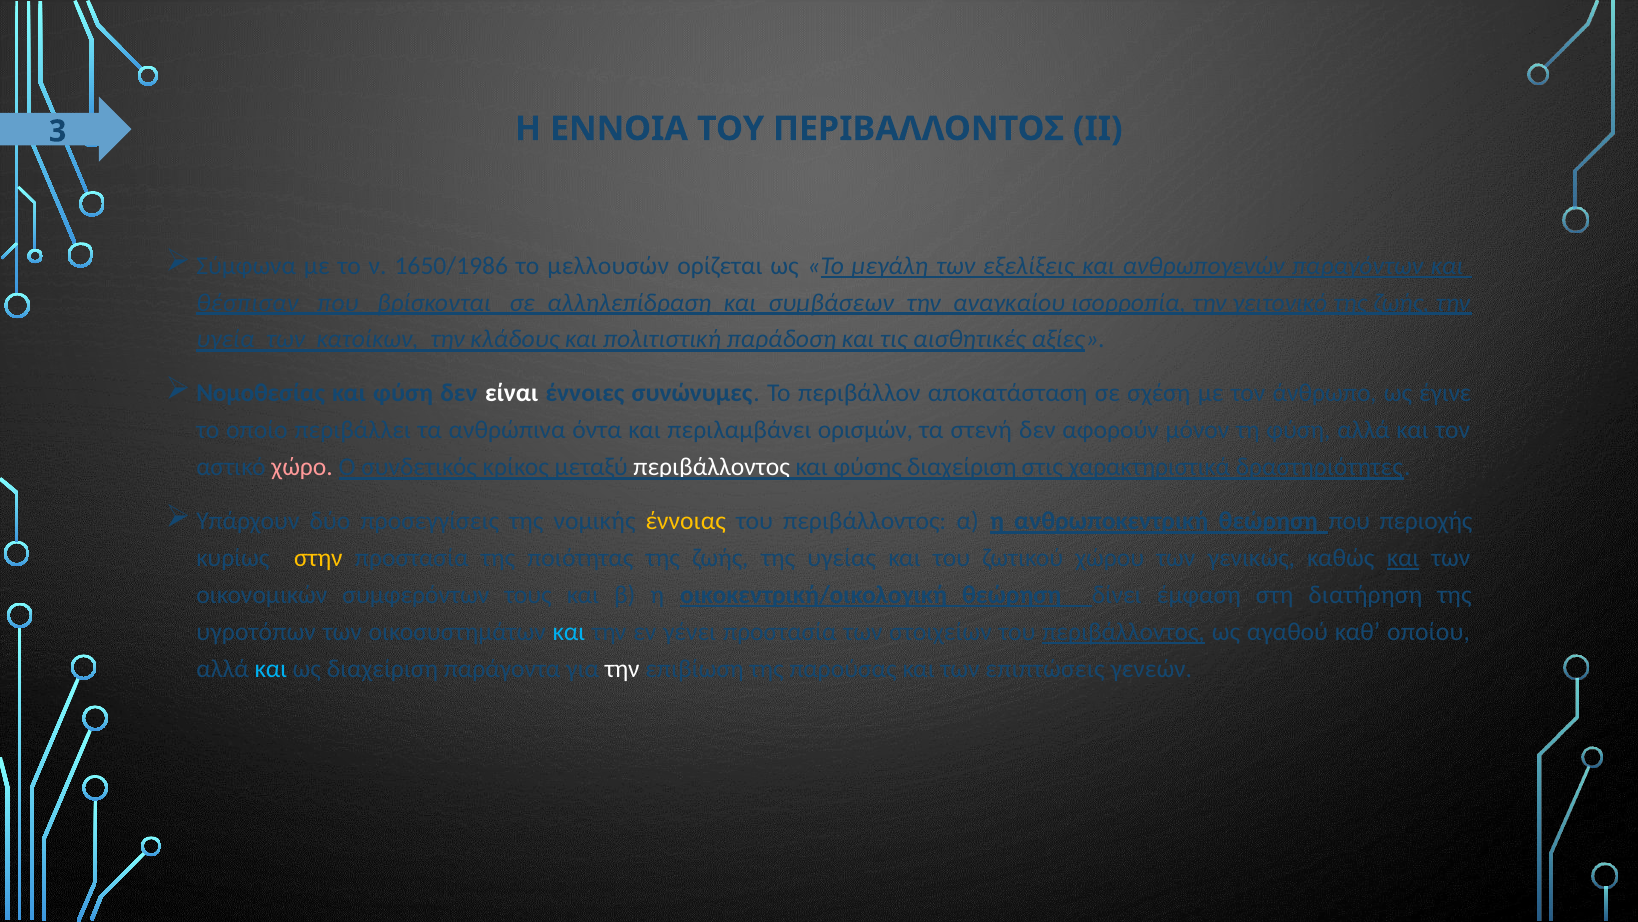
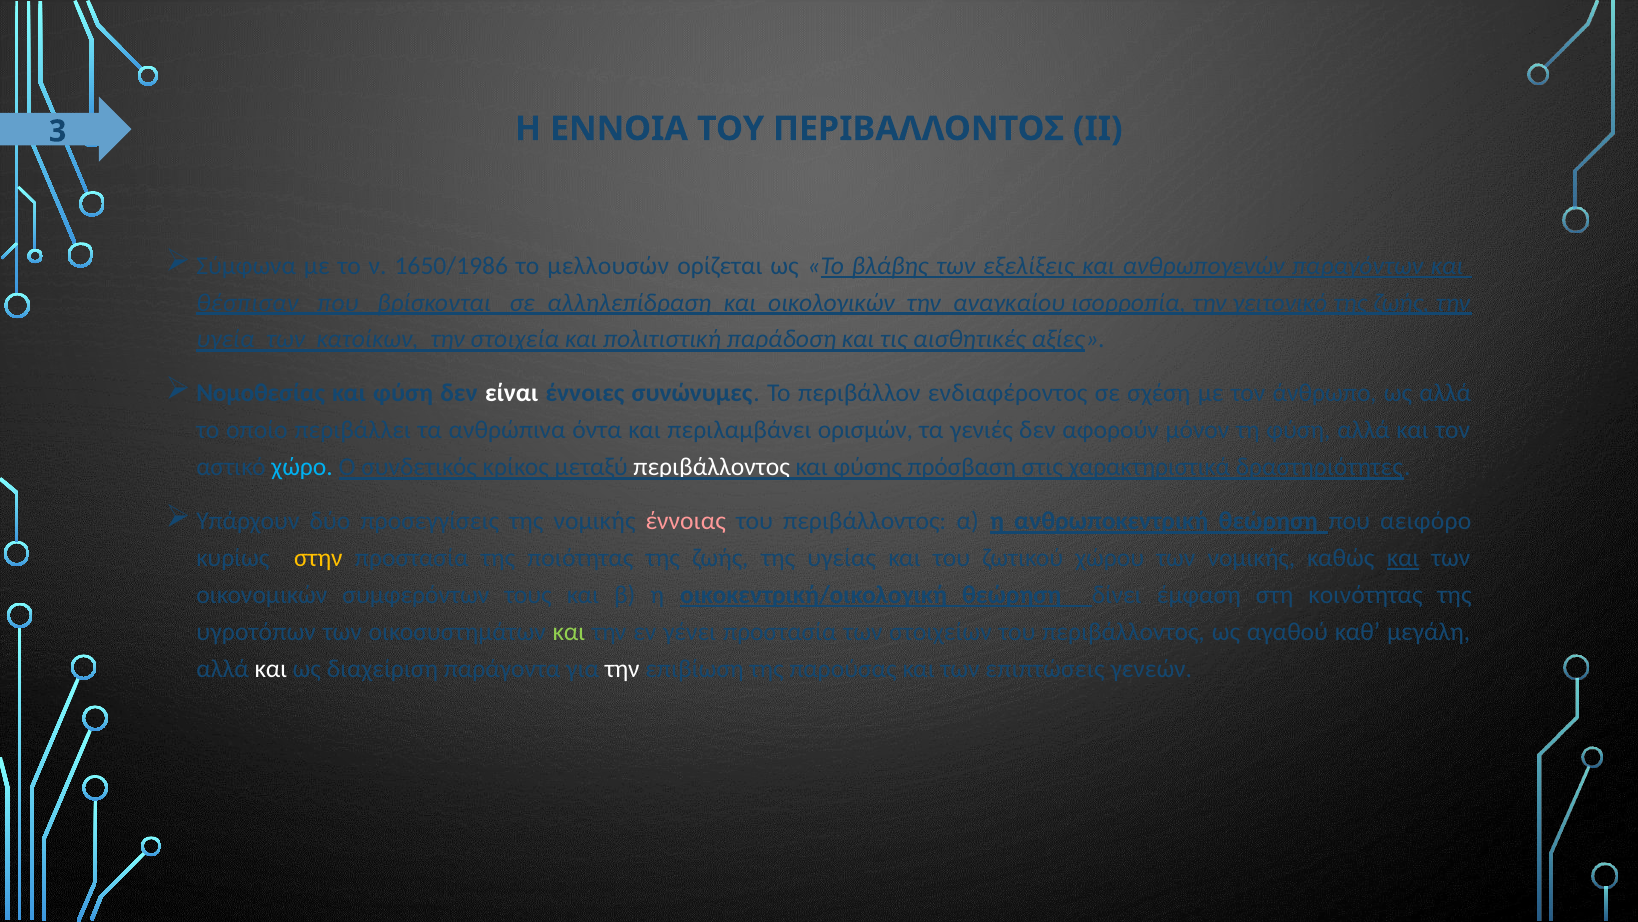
μεγάλη: μεγάλη -> βλάβης
συμβάσεων: συμβάσεων -> οικολογικών
κλάδους: κλάδους -> στοιχεία
αποκατάσταση: αποκατάσταση -> ενδιαφέροντος
ως έγινε: έγινε -> αλλά
στενή: στενή -> γενιές
χώρο colour: pink -> light blue
φύσης διαχείριση: διαχείριση -> πρόσβαση
έννοιας colour: yellow -> pink
περιοχής: περιοχής -> αειφόρο
των γενικώς: γενικώς -> νομικής
διατήρηση: διατήρηση -> κοινότητας
και at (569, 631) colour: light blue -> light green
περιβάλλοντος at (1124, 631) underline: present -> none
οποίου: οποίου -> μεγάλη
και at (271, 668) colour: light blue -> white
